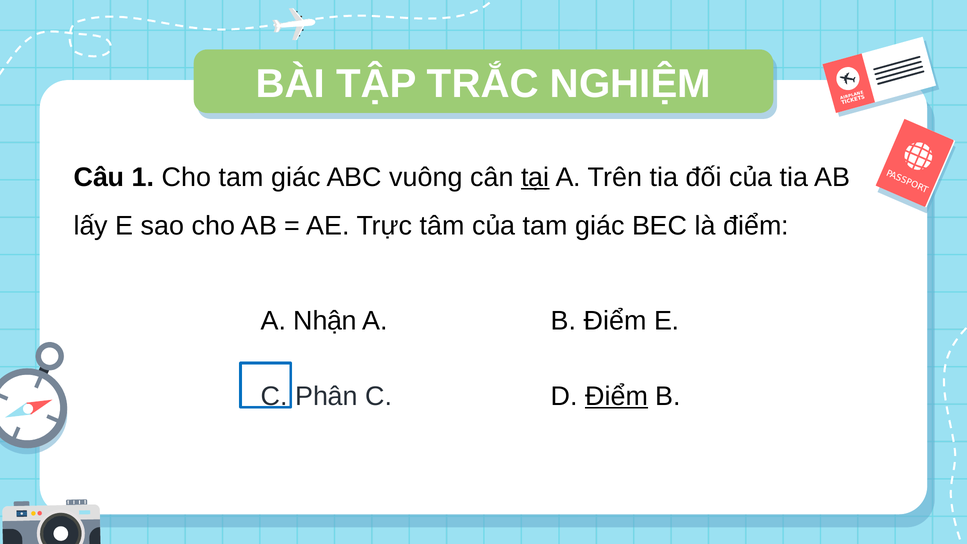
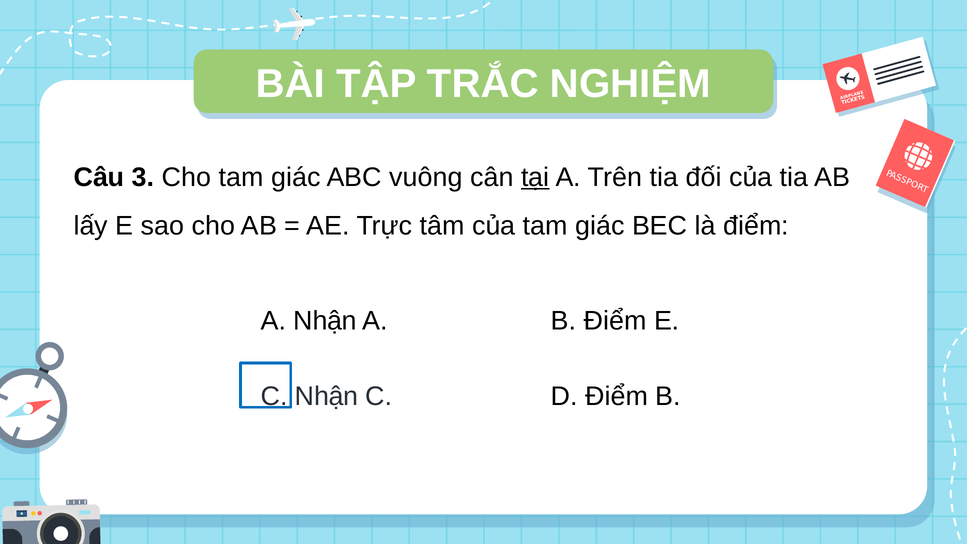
1: 1 -> 3
C Phân: Phân -> Nhận
Điểm at (617, 396) underline: present -> none
